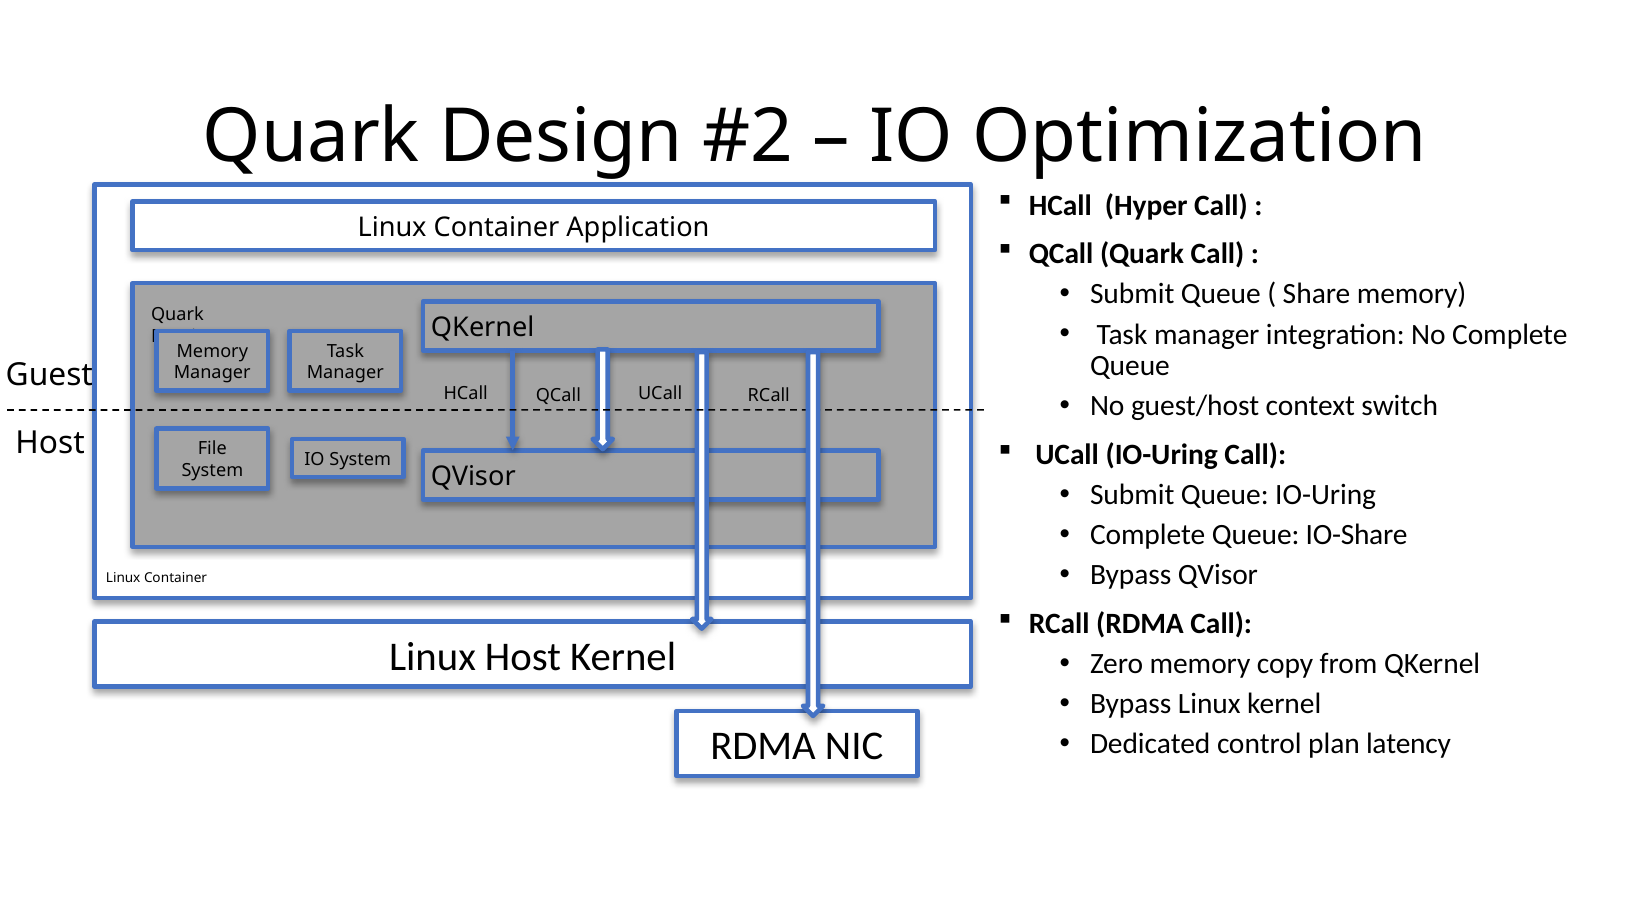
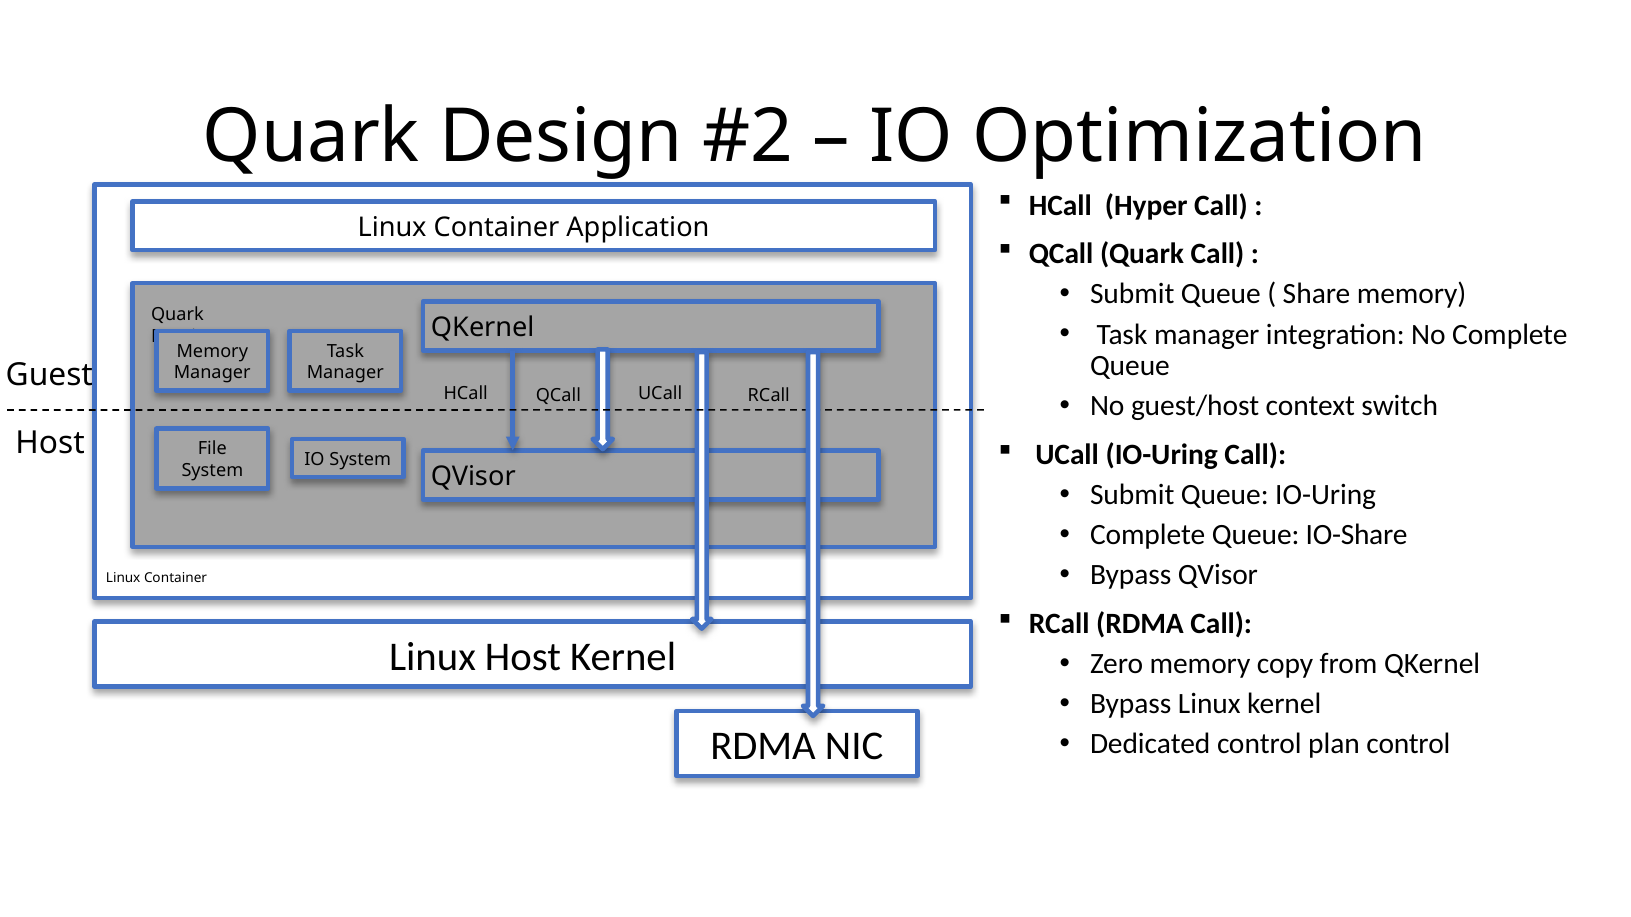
plan latency: latency -> control
